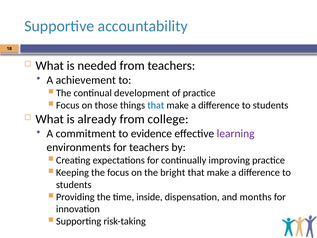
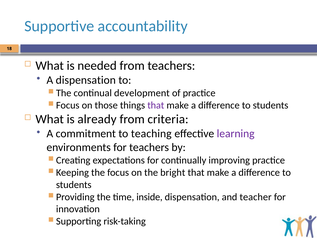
A achievement: achievement -> dispensation
that at (156, 105) colour: blue -> purple
college: college -> criteria
evidence: evidence -> teaching
months: months -> teacher
